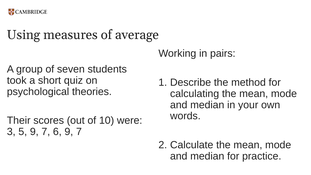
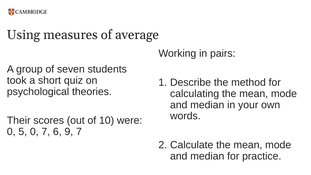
3 at (11, 132): 3 -> 0
5 9: 9 -> 0
